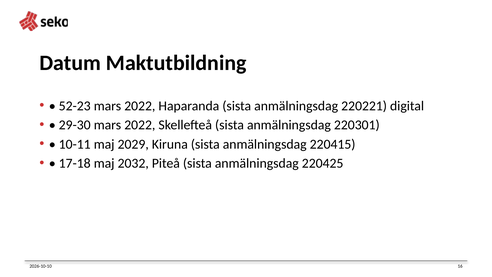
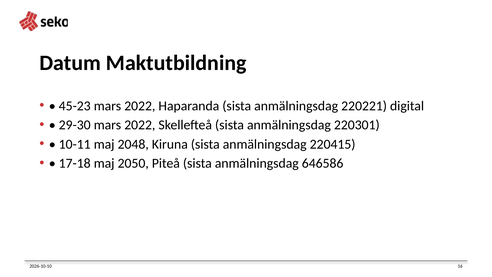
52-23: 52-23 -> 45-23
2029: 2029 -> 2048
2032: 2032 -> 2050
220425: 220425 -> 646586
